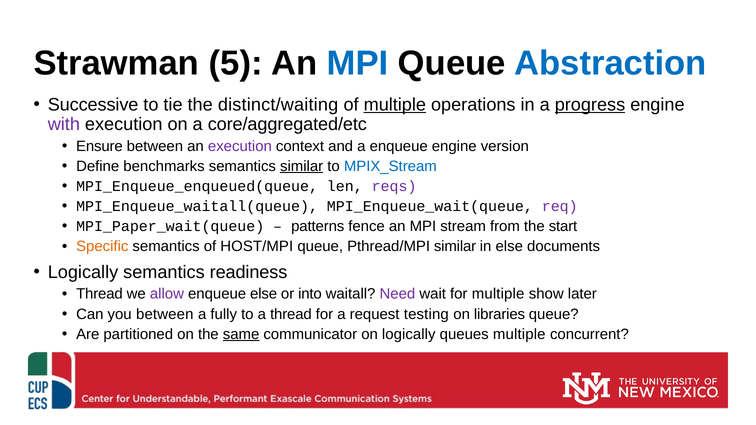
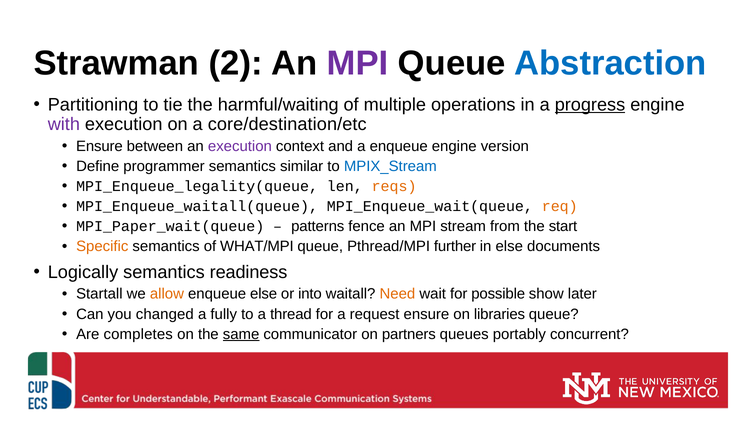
5: 5 -> 2
MPI at (358, 64) colour: blue -> purple
Successive: Successive -> Partitioning
distinct/waiting: distinct/waiting -> harmful/waiting
multiple at (395, 105) underline: present -> none
core/aggregated/etc: core/aggregated/etc -> core/destination/etc
benchmarks: benchmarks -> programmer
similar at (302, 166) underline: present -> none
MPI_Enqueue_enqueued(queue: MPI_Enqueue_enqueued(queue -> MPI_Enqueue_legality(queue
reqs colour: purple -> orange
req colour: purple -> orange
HOST/MPI: HOST/MPI -> WHAT/MPI
Pthread/MPI similar: similar -> further
Thread at (99, 294): Thread -> Startall
allow colour: purple -> orange
Need colour: purple -> orange
for multiple: multiple -> possible
you between: between -> changed
request testing: testing -> ensure
partitioned: partitioned -> completes
on logically: logically -> partners
queues multiple: multiple -> portably
